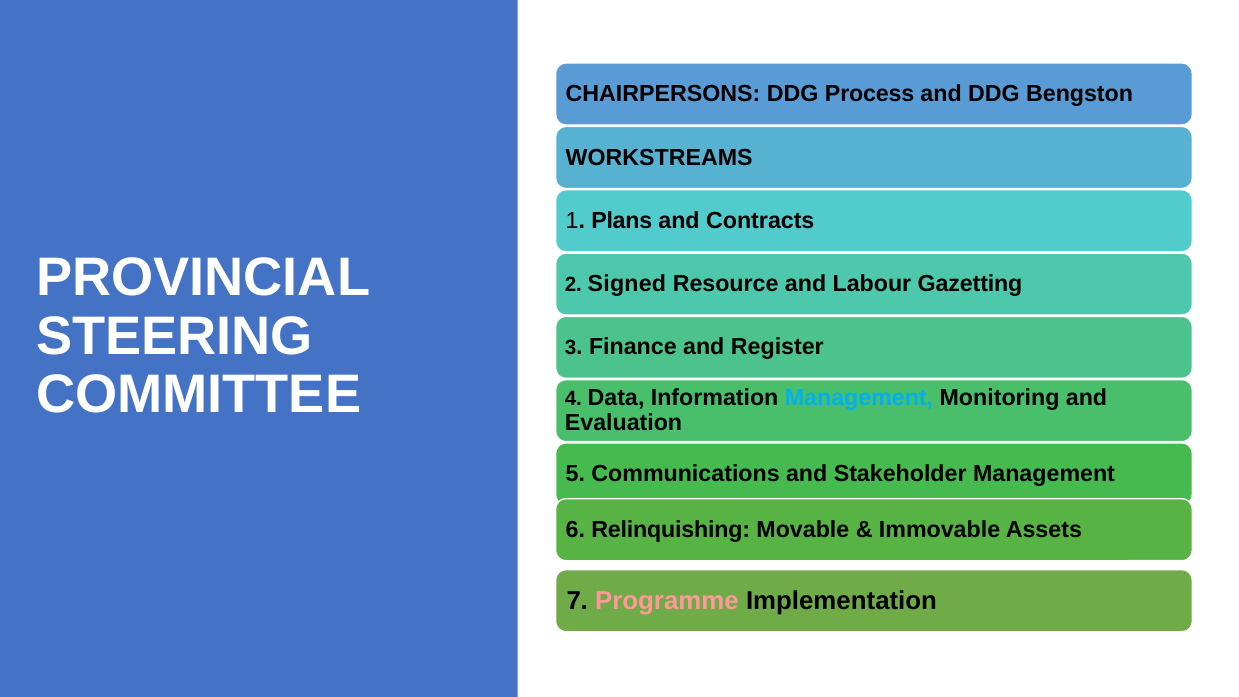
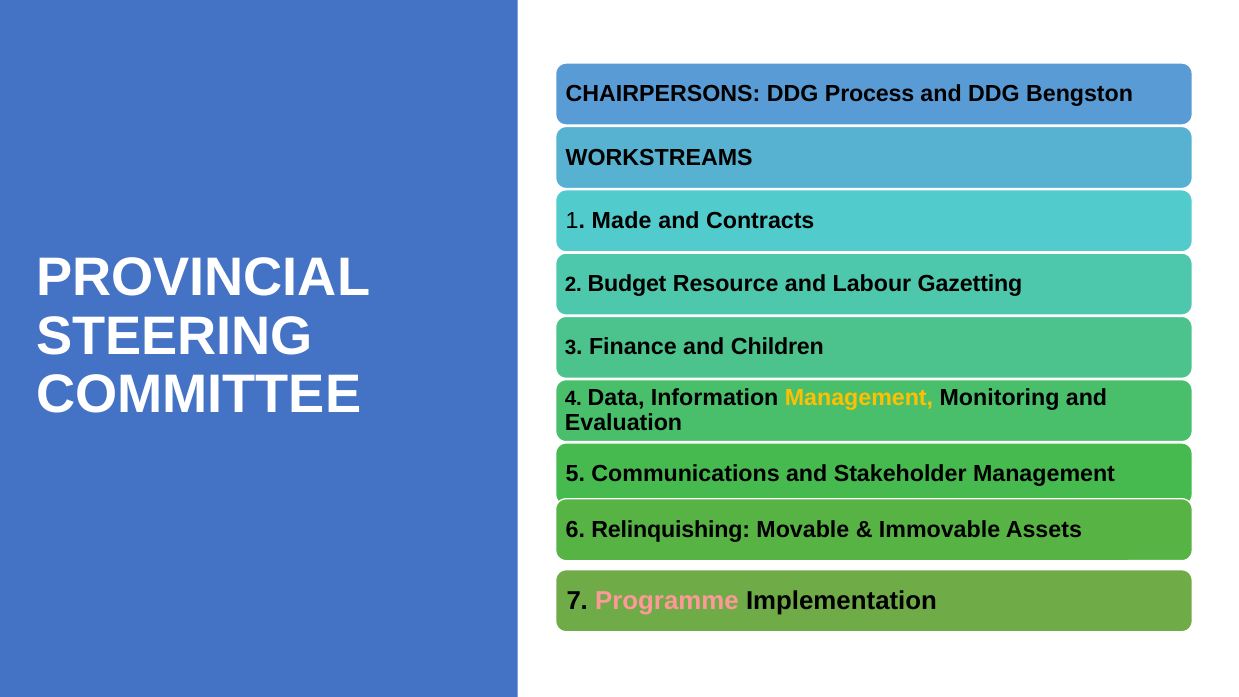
Plans: Plans -> Made
Signed: Signed -> Budget
Register: Register -> Children
Management at (859, 398) colour: light blue -> yellow
